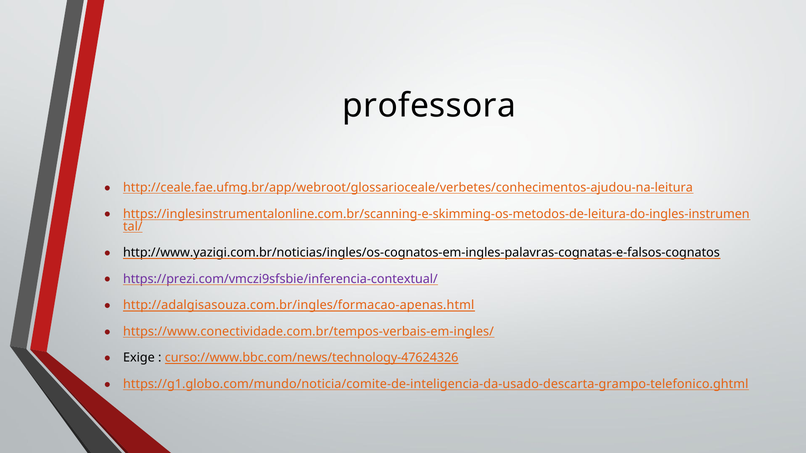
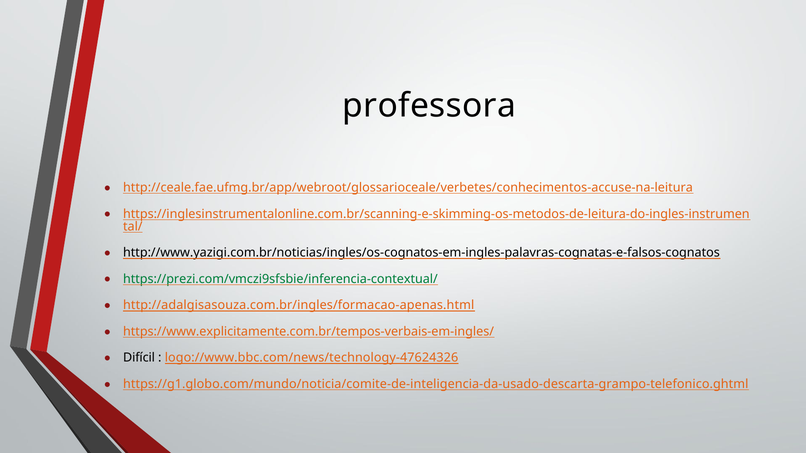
http://ceale.fae.ufmg.br/app/webroot/glossarioceale/verbetes/conhecimentos-ajudou-na-leitura: http://ceale.fae.ufmg.br/app/webroot/glossarioceale/verbetes/conhecimentos-ajudou-na-leitura -> http://ceale.fae.ufmg.br/app/webroot/glossarioceale/verbetes/conhecimentos-accuse-na-leitura
https://prezi.com/vmczi9sfsbie/inferencia-contextual/ colour: purple -> green
https://www.conectividade.com.br/tempos-verbais-em-ingles/: https://www.conectividade.com.br/tempos-verbais-em-ingles/ -> https://www.explicitamente.com.br/tempos-verbais-em-ingles/
Exige: Exige -> Difícil
curso://www.bbc.com/news/technology-47624326: curso://www.bbc.com/news/technology-47624326 -> logo://www.bbc.com/news/technology-47624326
